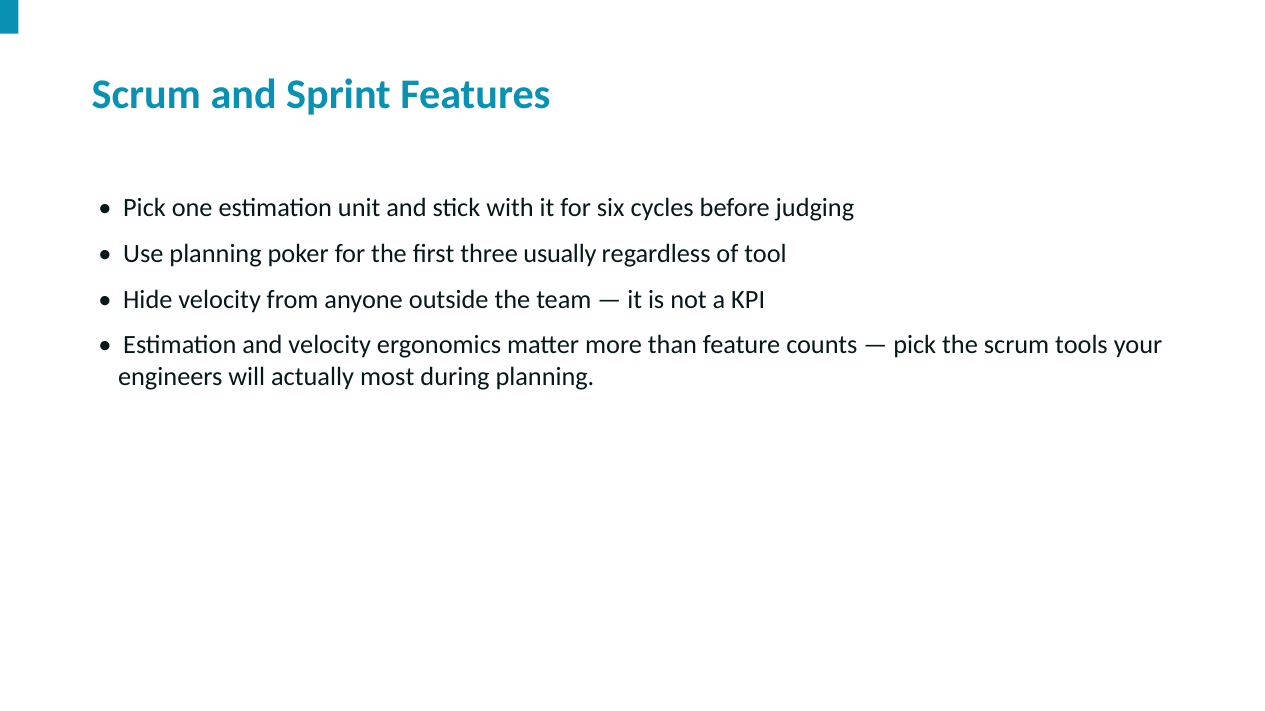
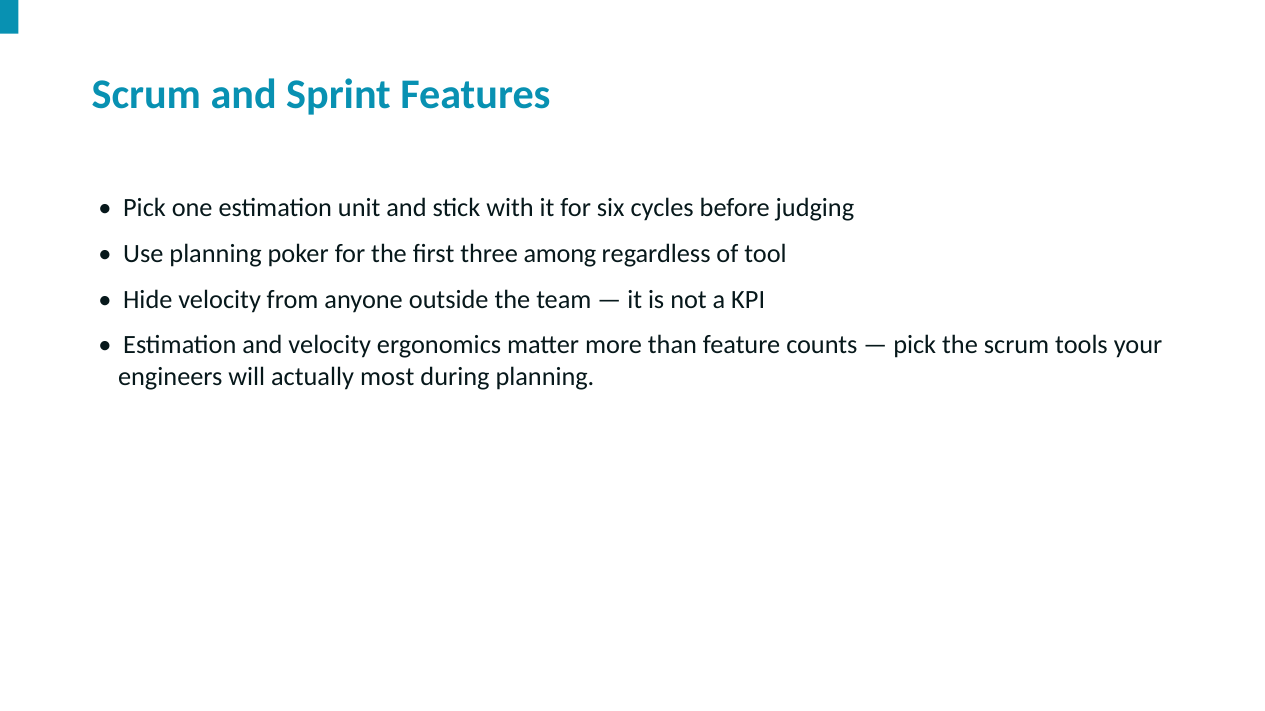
usually: usually -> among
